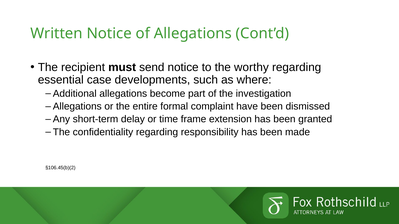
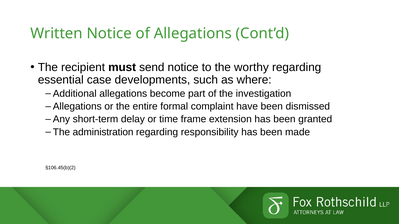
confidentiality: confidentiality -> administration
